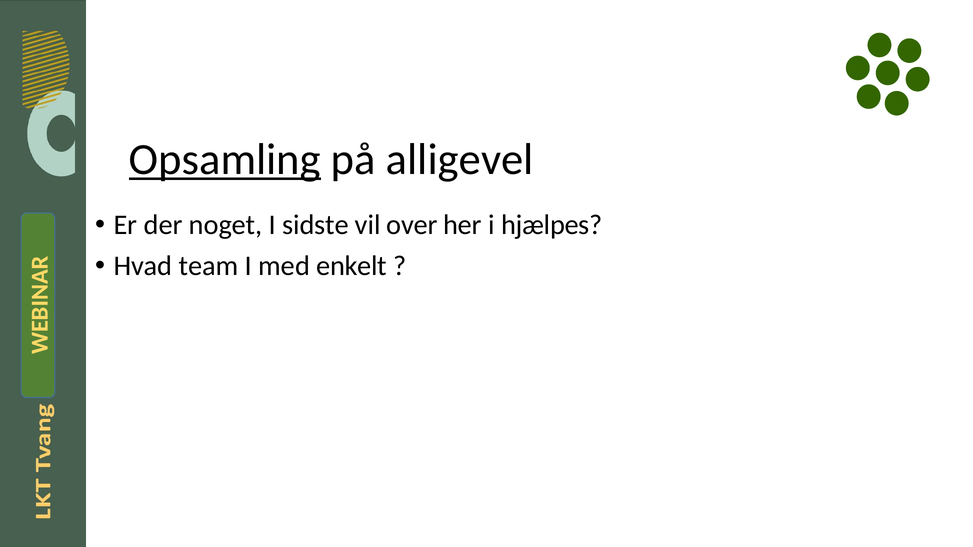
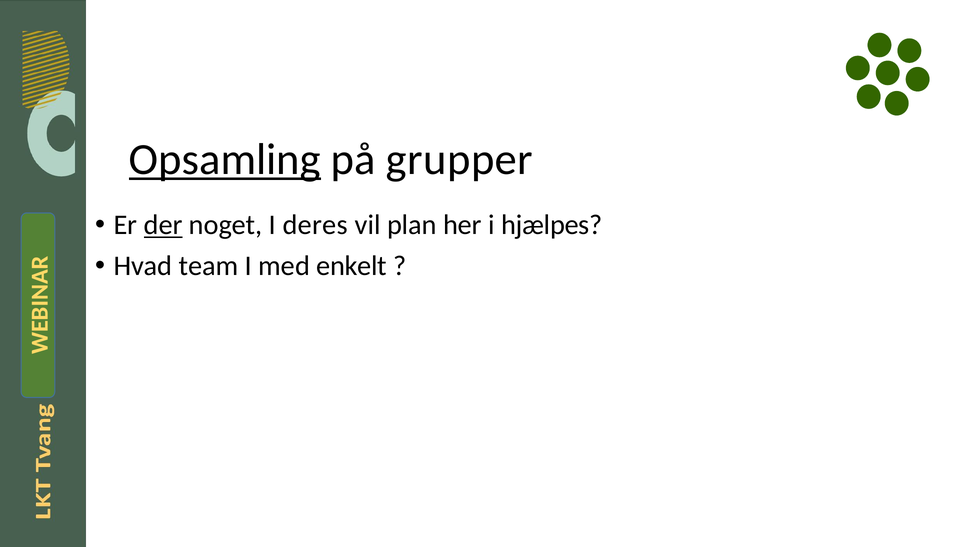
alligevel: alligevel -> grupper
der underline: none -> present
sidste: sidste -> deres
over: over -> plan
